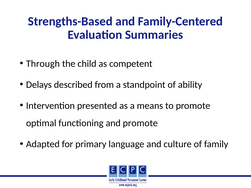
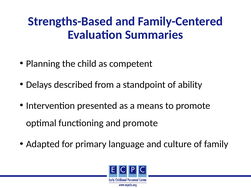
Through: Through -> Planning
